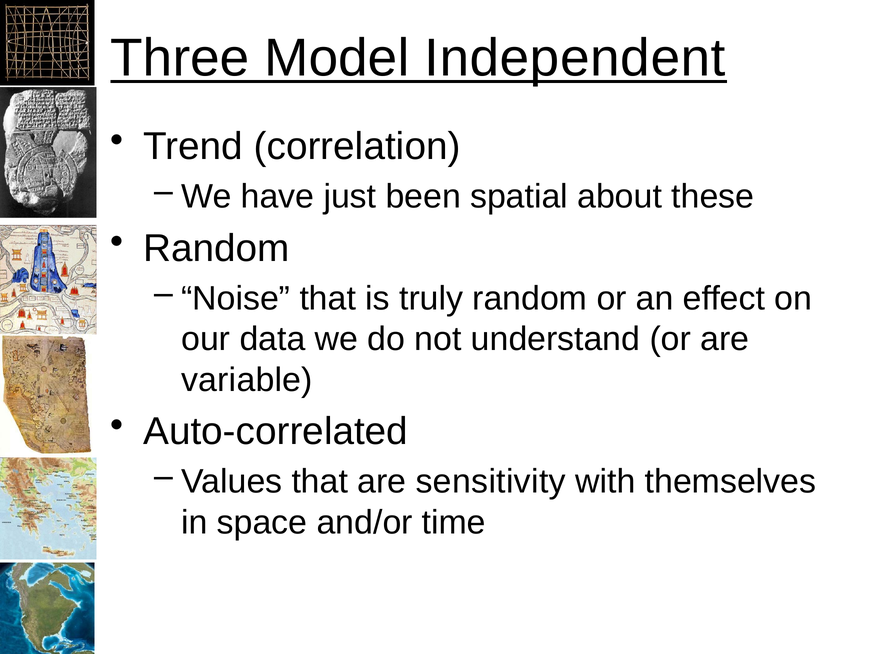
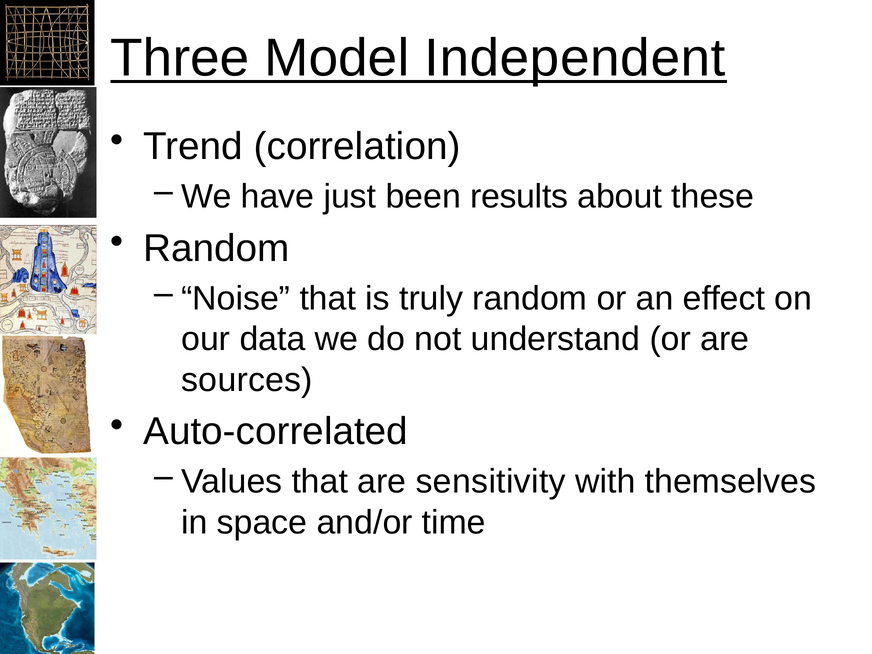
spatial: spatial -> results
variable: variable -> sources
